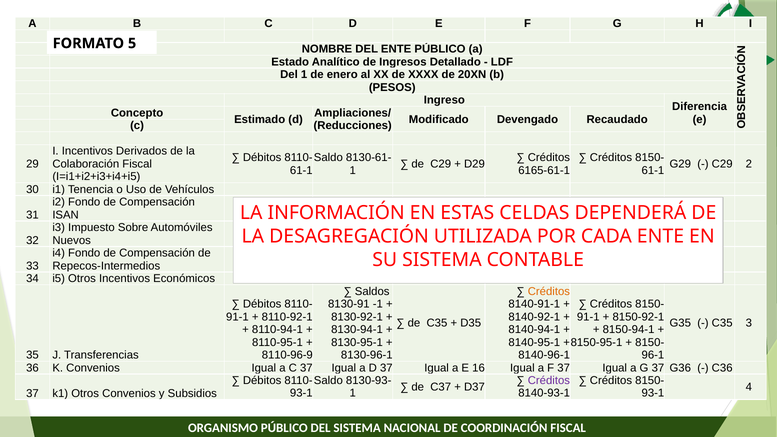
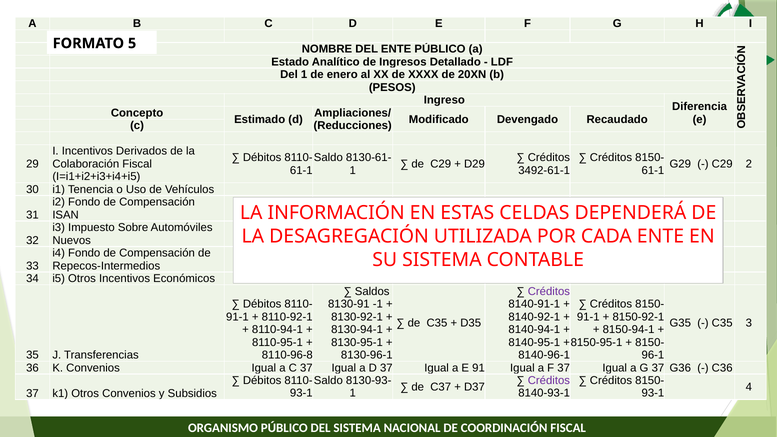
6165-61-1: 6165-61-1 -> 3492-61-1
Créditos at (549, 291) colour: orange -> purple
8110-96-9: 8110-96-9 -> 8110-96-8
16: 16 -> 91
